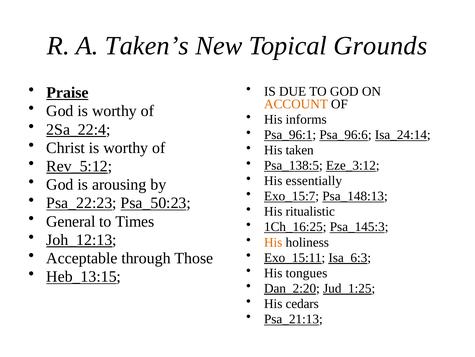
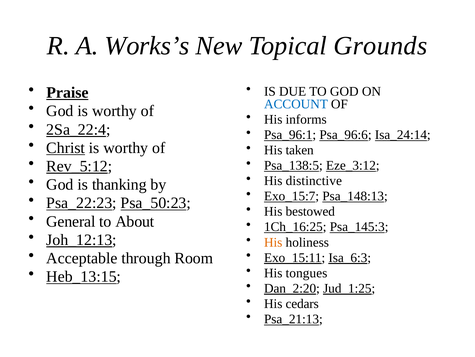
Taken’s: Taken’s -> Works’s
ACCOUNT colour: orange -> blue
Christ underline: none -> present
essentially: essentially -> distinctive
arousing: arousing -> thanking
ritualistic: ritualistic -> bestowed
Times: Times -> About
Those: Those -> Room
